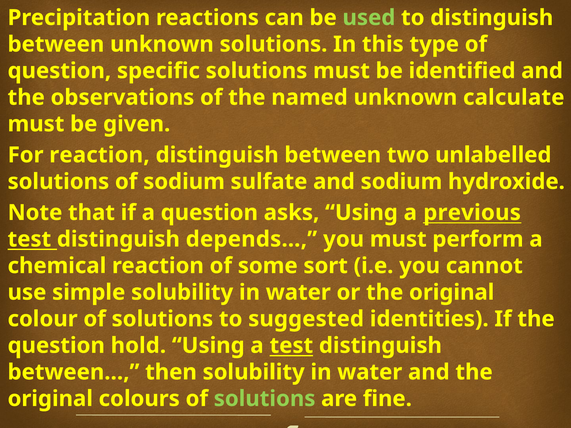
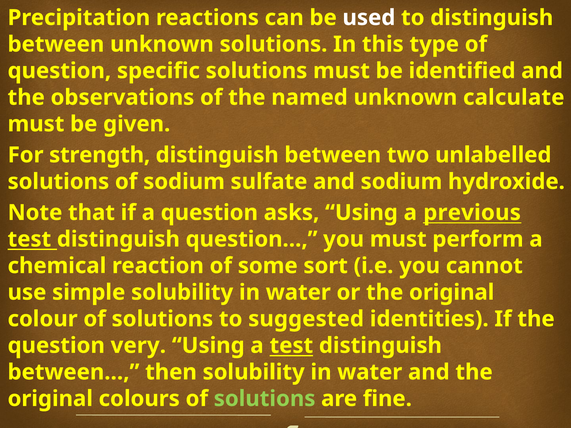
used colour: light green -> white
For reaction: reaction -> strength
depends…: depends… -> question…
hold: hold -> very
